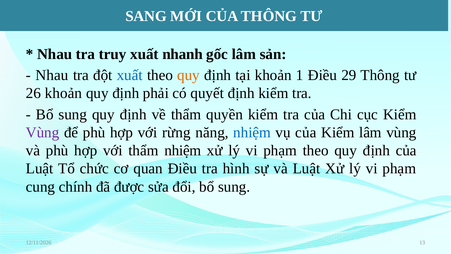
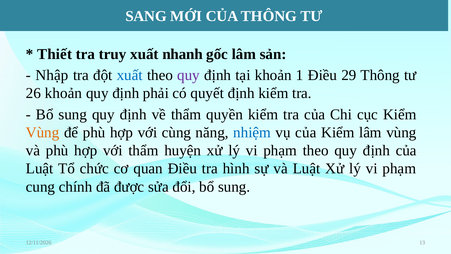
Nhau at (55, 54): Nhau -> Thiết
Nhau at (52, 75): Nhau -> Nhập
quy at (188, 75) colour: orange -> purple
Vùng at (43, 132) colour: purple -> orange
rừng: rừng -> cùng
thẩm nhiệm: nhiệm -> huyện
